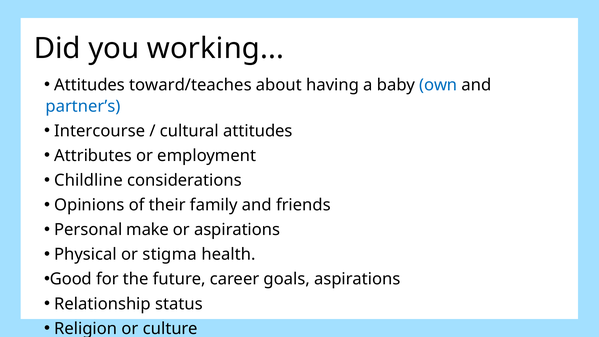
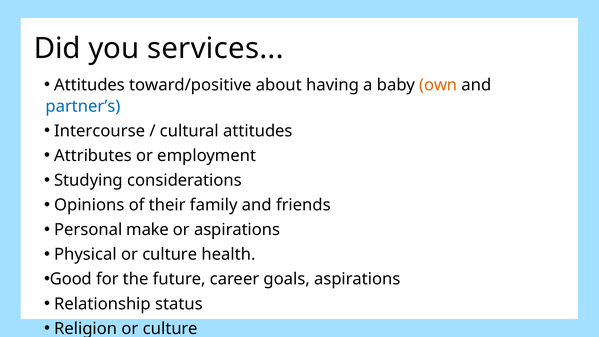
working: working -> services
toward/teaches: toward/teaches -> toward/positive
own colour: blue -> orange
Childline: Childline -> Studying
Physical or stigma: stigma -> culture
